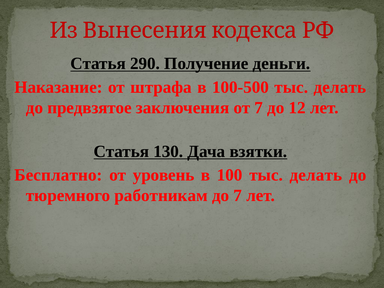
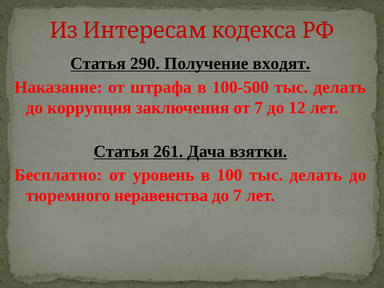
Вынесения: Вынесения -> Интересам
деньги: деньги -> входят
предвзятое: предвзятое -> коррупция
130: 130 -> 261
работникам: работникам -> неравенства
